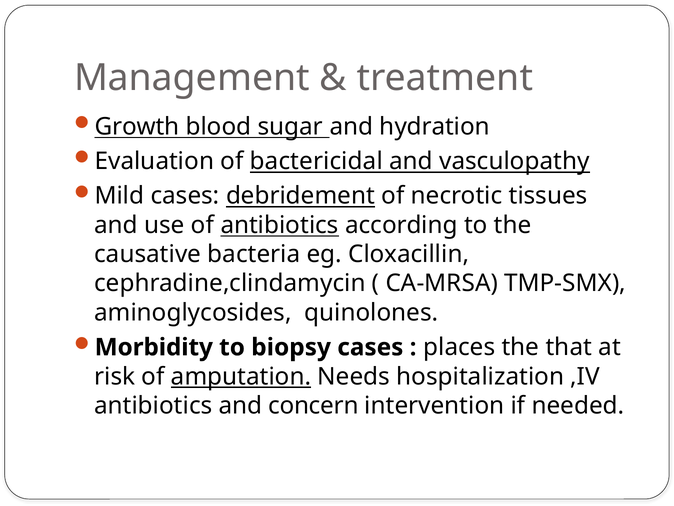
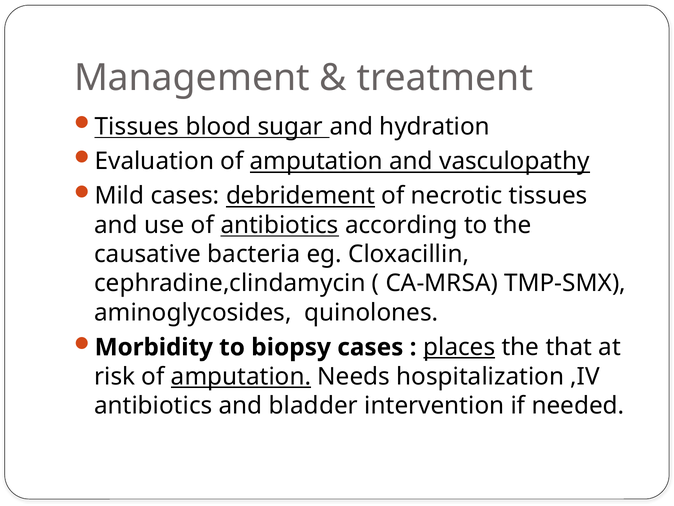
Growth at (137, 126): Growth -> Tissues
Evaluation of bactericidal: bactericidal -> amputation
places underline: none -> present
concern: concern -> bladder
